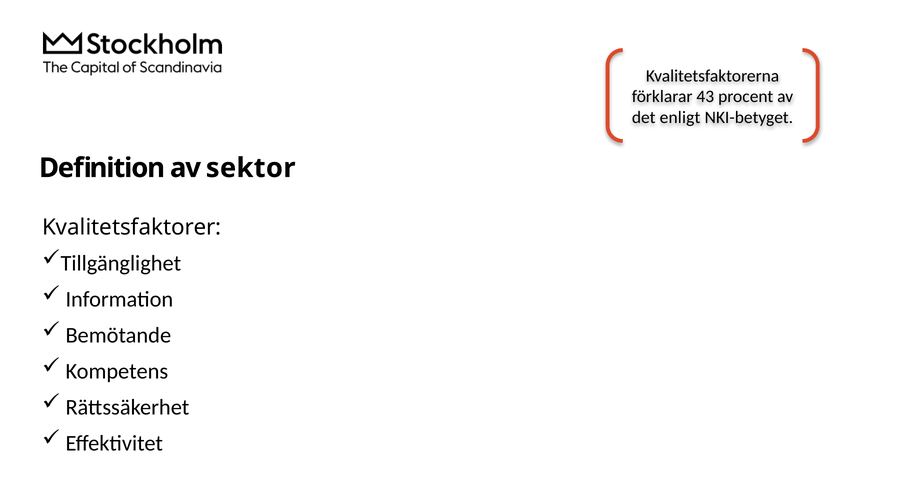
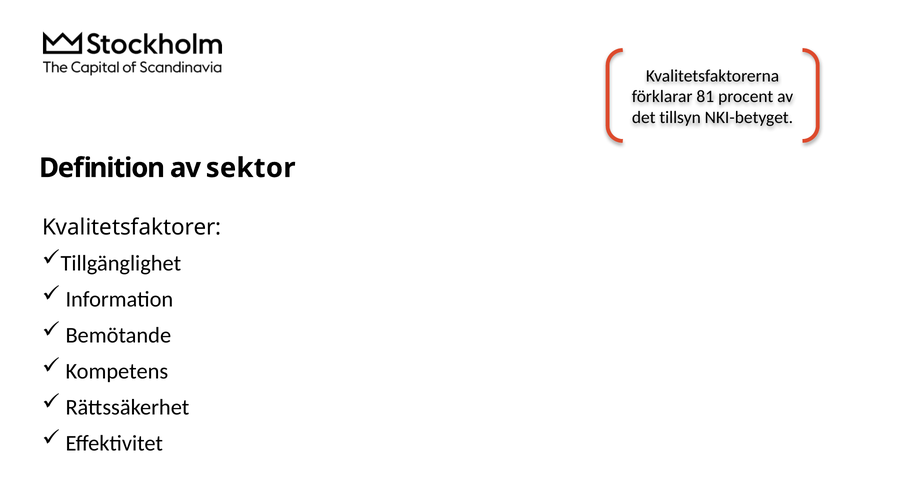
43: 43 -> 81
enligt: enligt -> tillsyn
